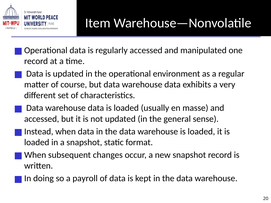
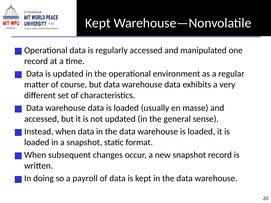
Item at (98, 23): Item -> Kept
